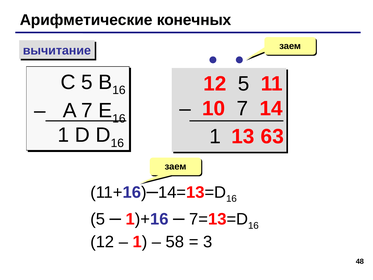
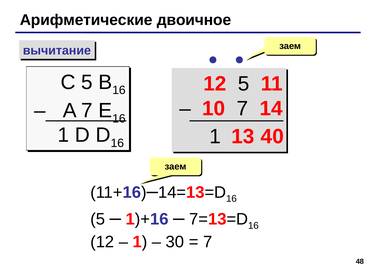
конечных: конечных -> двоичное
63: 63 -> 40
58: 58 -> 30
3 at (208, 242): 3 -> 7
